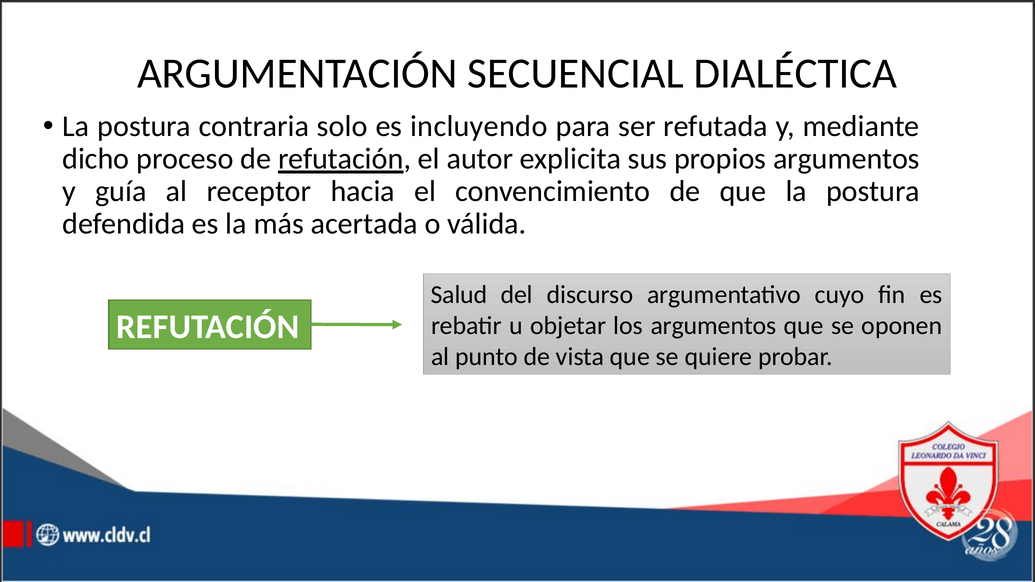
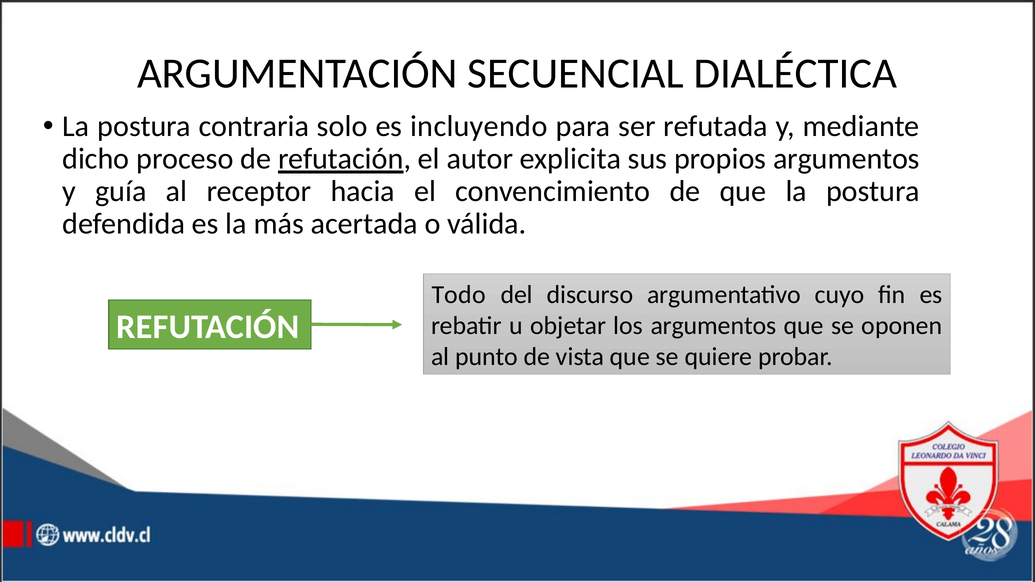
Salud: Salud -> Todo
